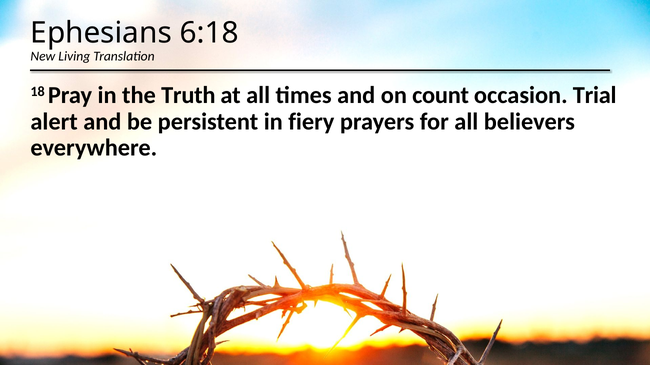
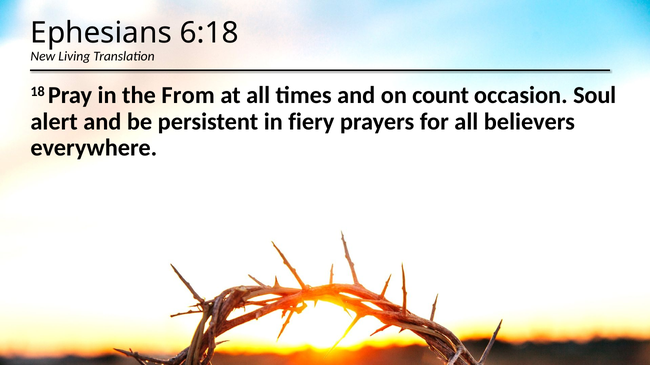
Truth: Truth -> From
Trial: Trial -> Soul
